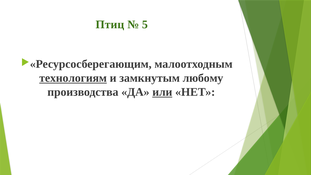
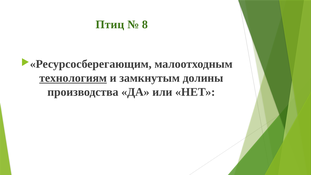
5: 5 -> 8
любому: любому -> долины
или underline: present -> none
